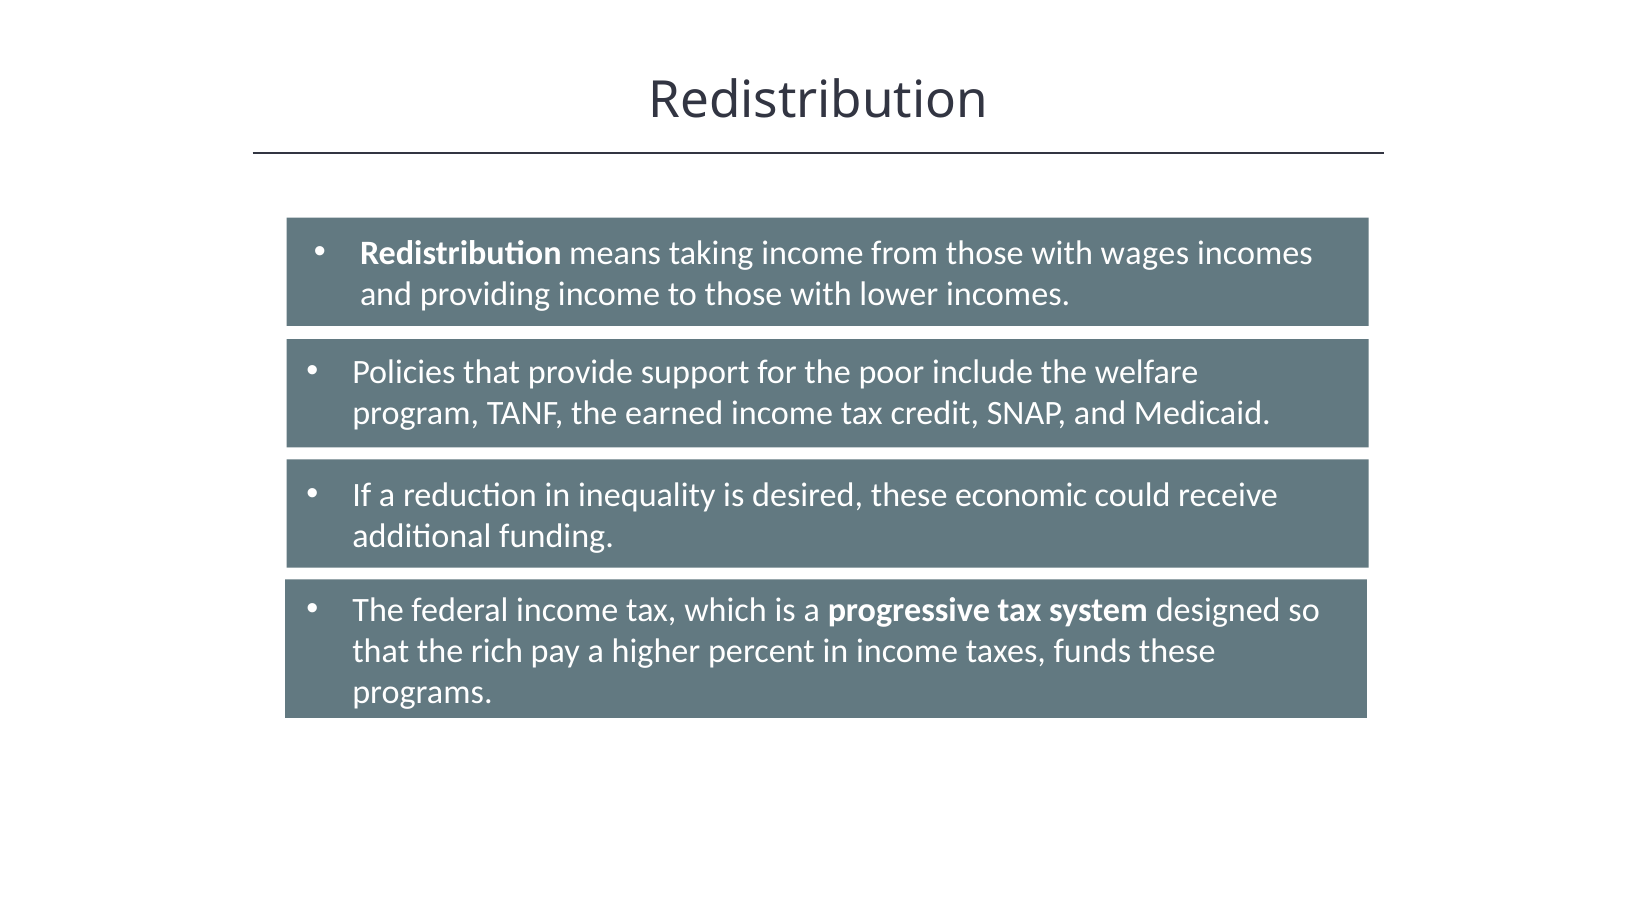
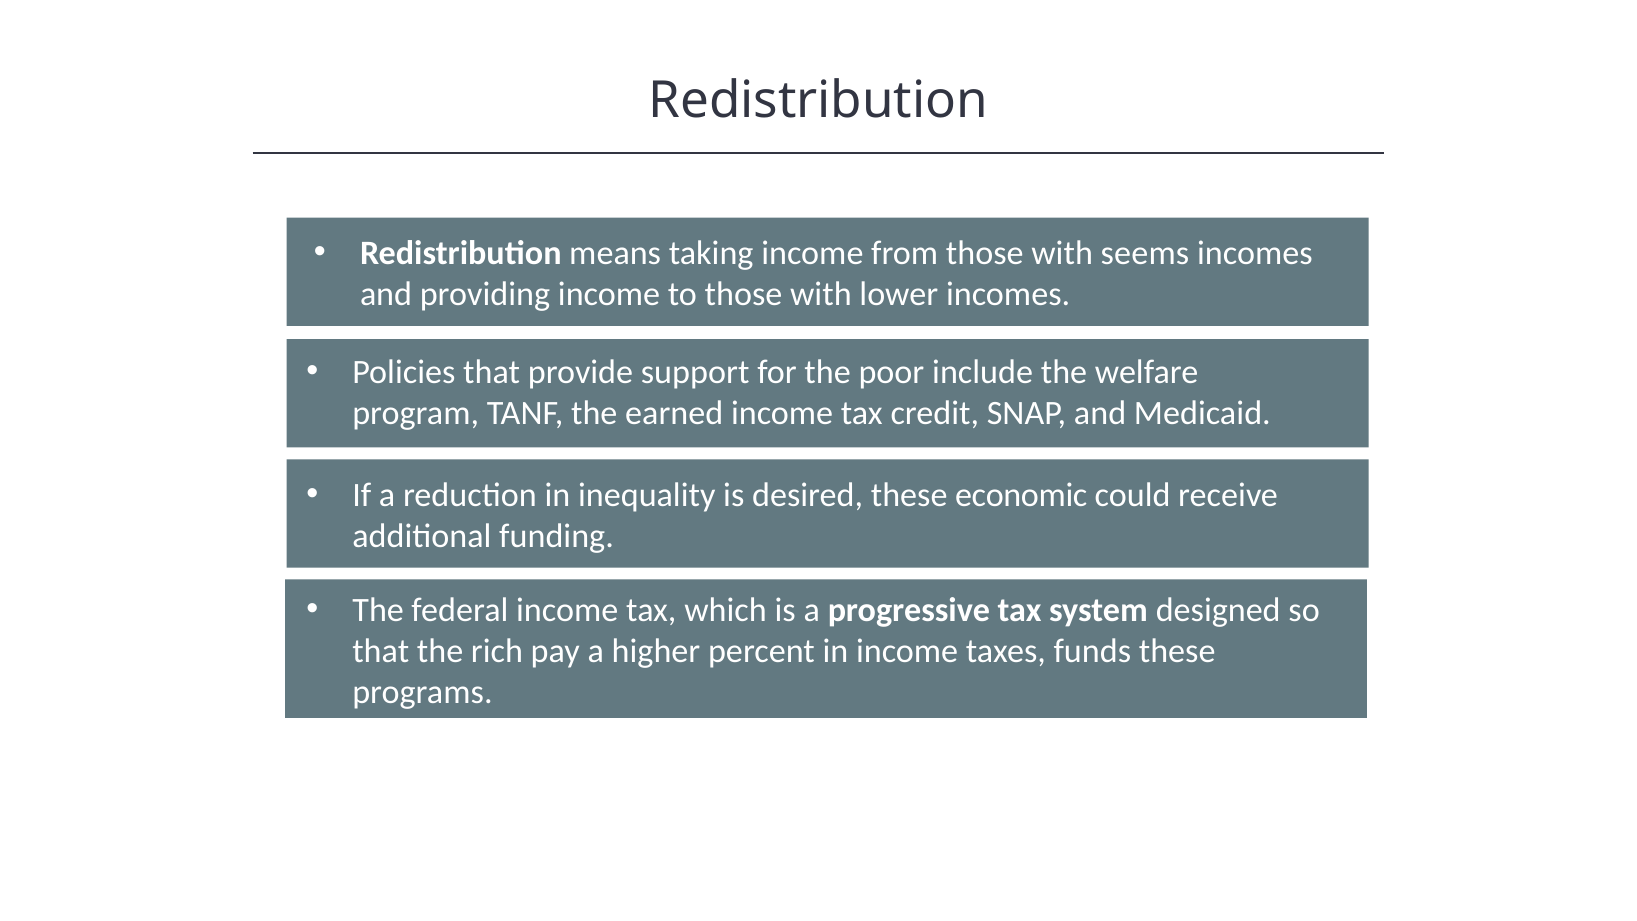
wages: wages -> seems
